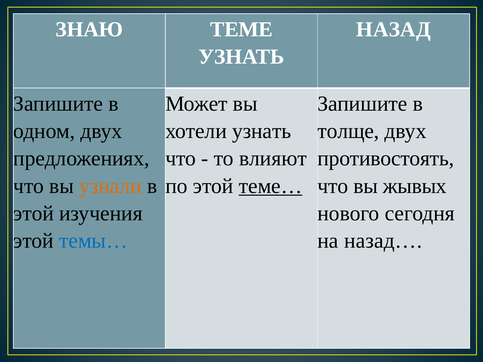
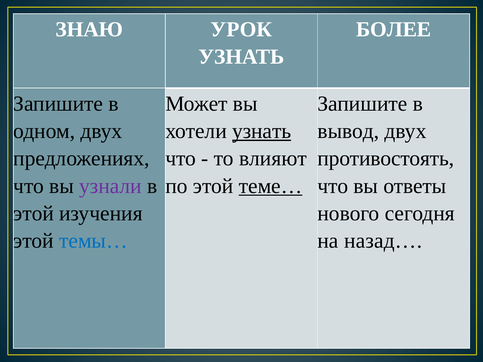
ТЕМЕ: ТЕМЕ -> УРОК
НАЗАД: НАЗАД -> БОЛЕЕ
узнать at (262, 131) underline: none -> present
толще: толще -> вывод
узнали colour: orange -> purple
жывых: жывых -> ответы
